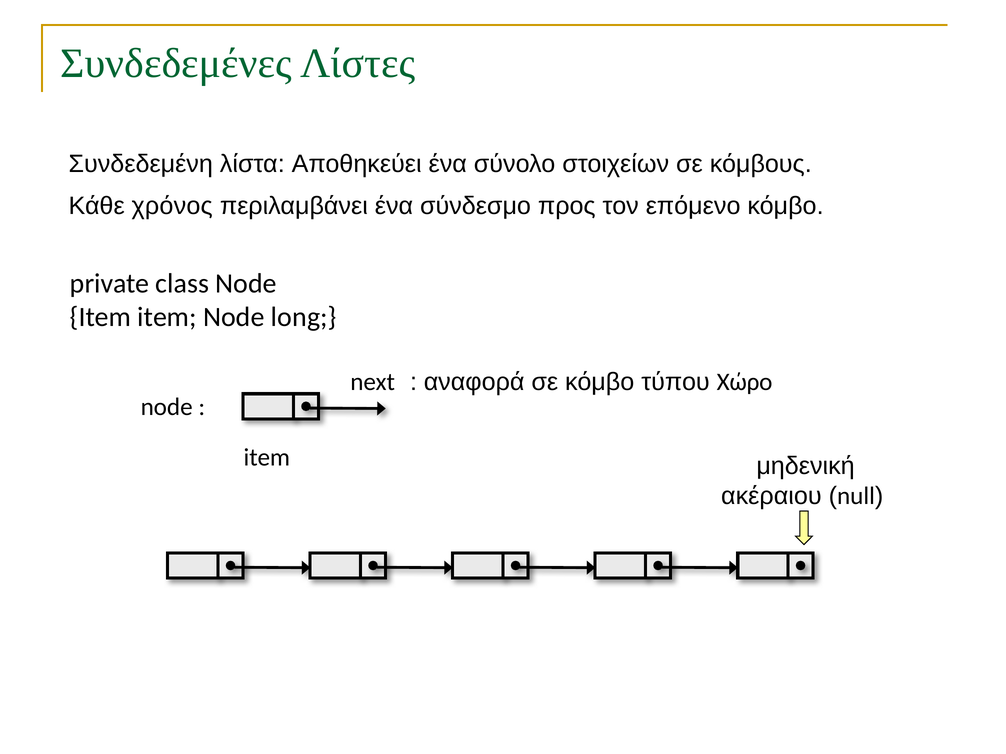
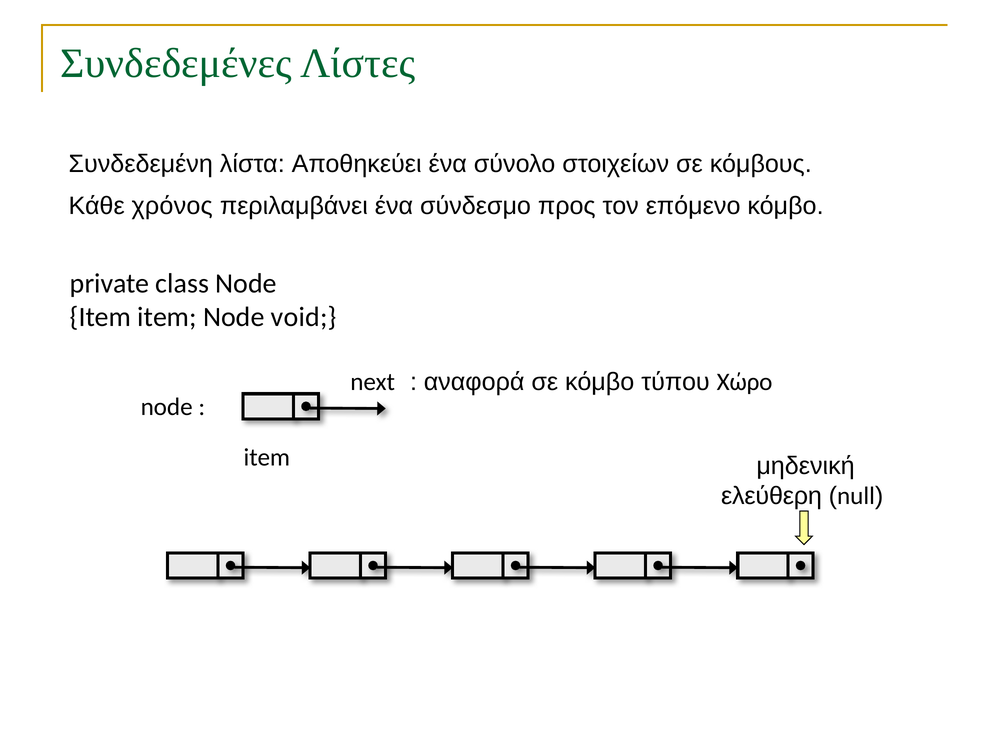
long: long -> void
ακέραιου: ακέραιου -> ελεύθερη
